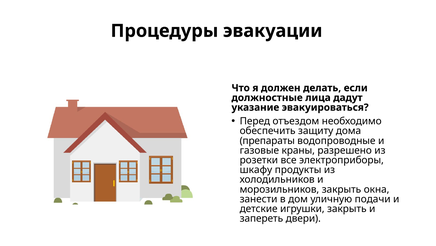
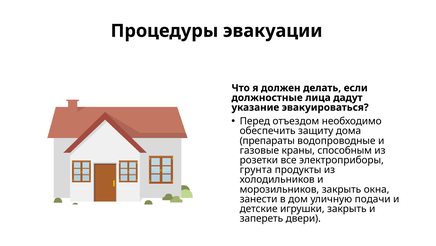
разрешено: разрешено -> способным
шкафу: шкафу -> грунта
